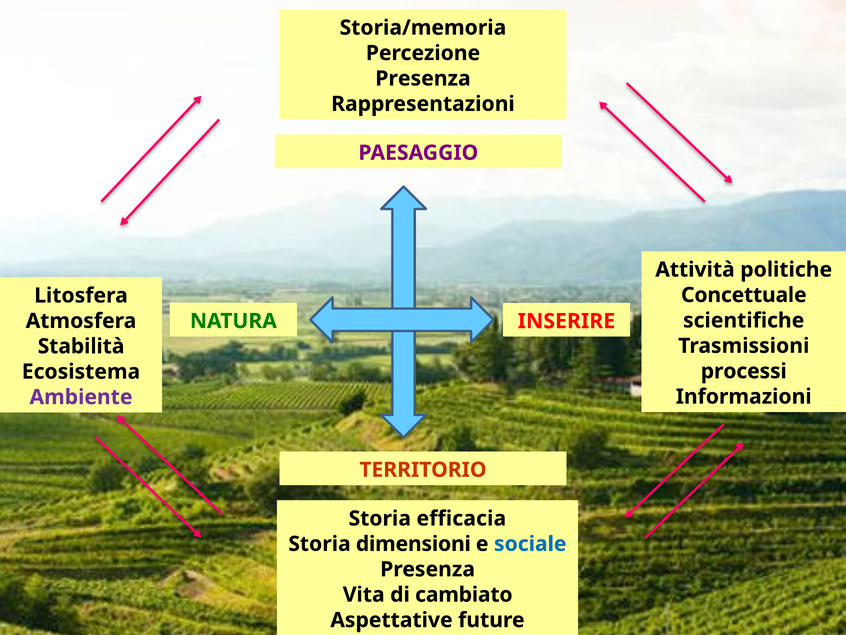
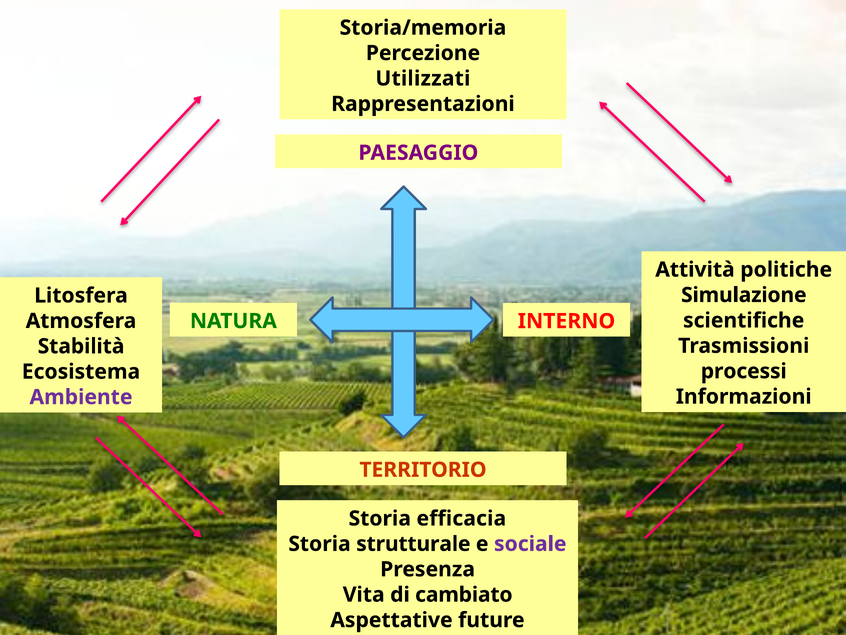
Presenza at (423, 78): Presenza -> Utilizzati
Concettuale: Concettuale -> Simulazione
INSERIRE: INSERIRE -> INTERNO
dimensioni: dimensioni -> strutturale
sociale colour: blue -> purple
